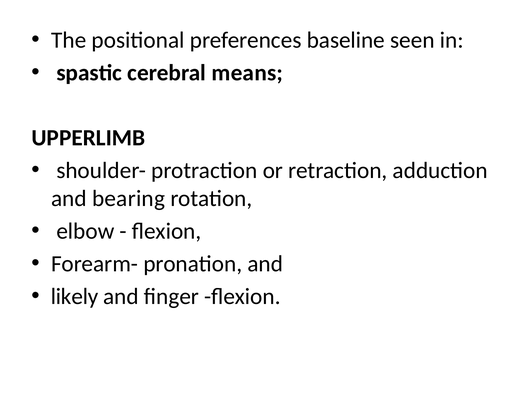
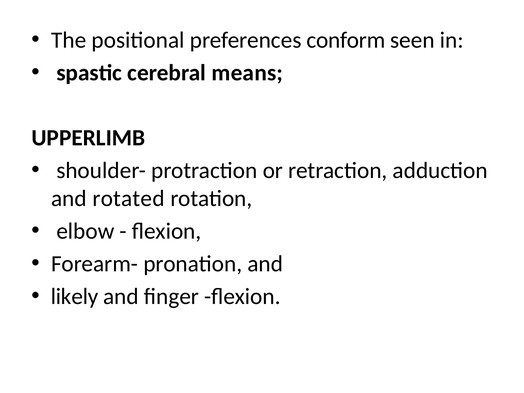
baseline: baseline -> conform
bearing: bearing -> rotated
